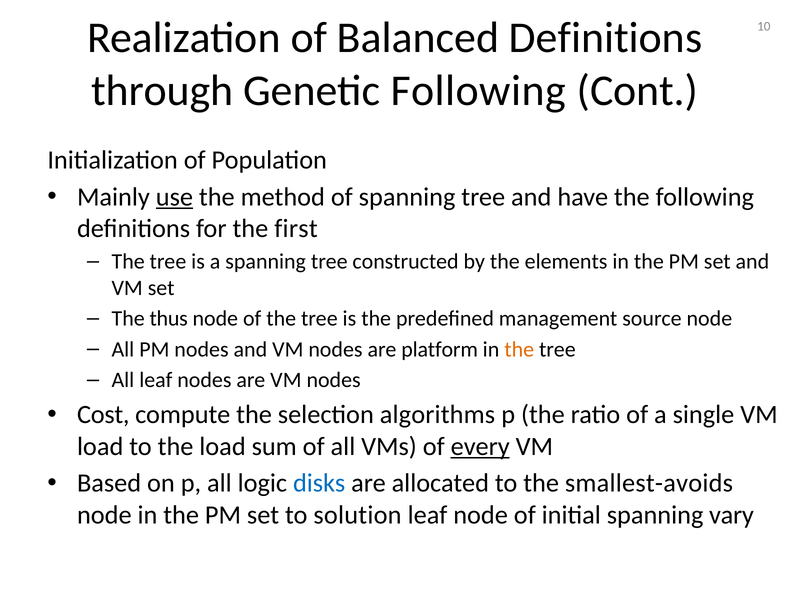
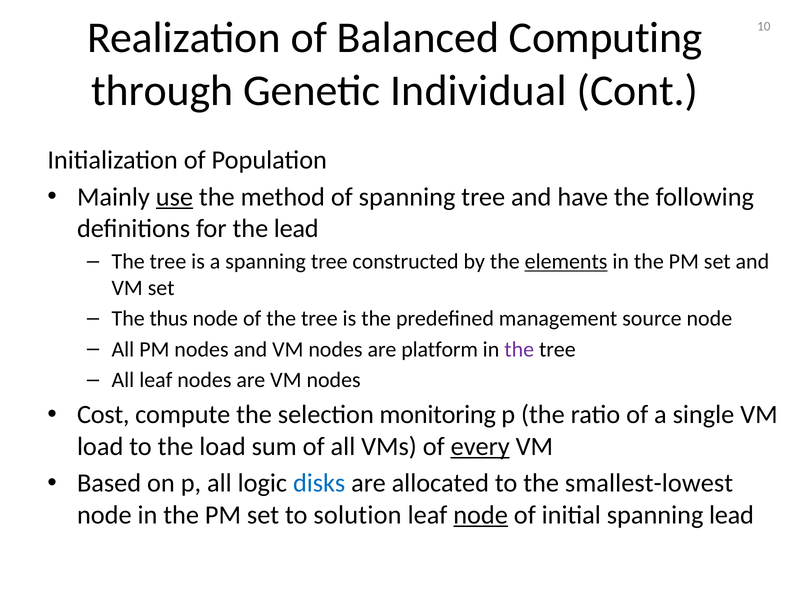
Balanced Definitions: Definitions -> Computing
Genetic Following: Following -> Individual
the first: first -> lead
elements underline: none -> present
the at (519, 349) colour: orange -> purple
algorithms: algorithms -> monitoring
smallest-avoids: smallest-avoids -> smallest-lowest
node at (481, 514) underline: none -> present
spanning vary: vary -> lead
